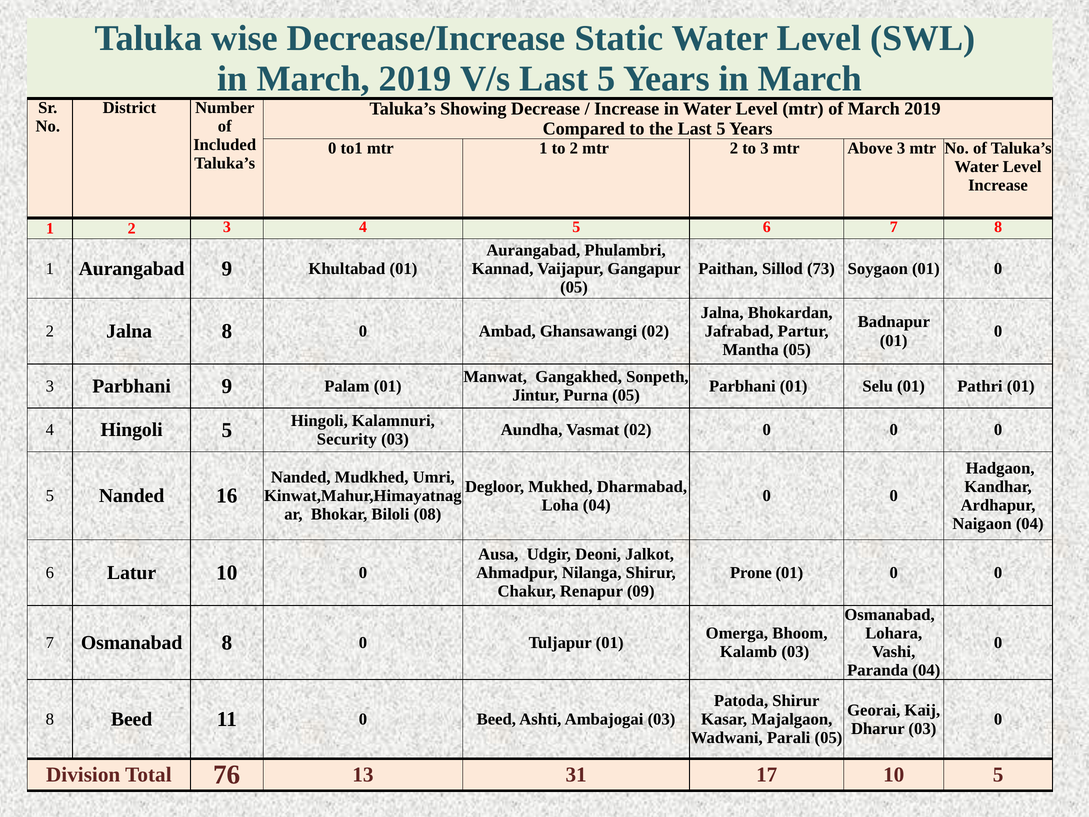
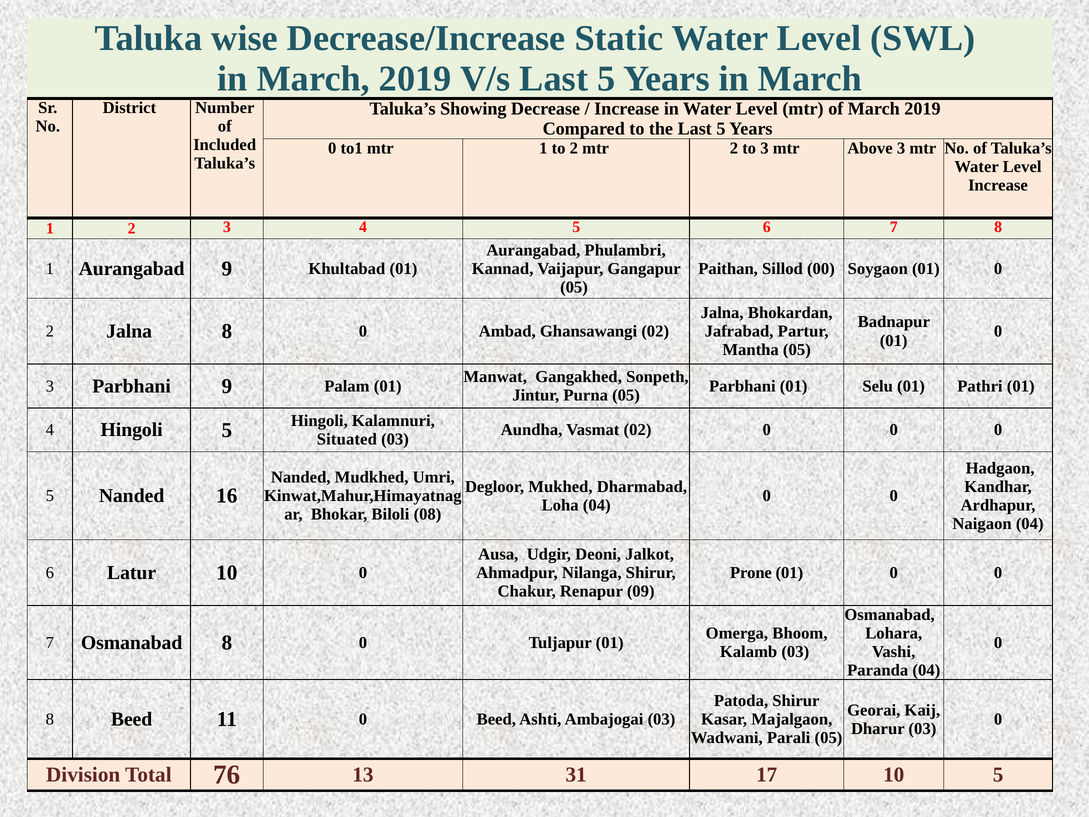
73: 73 -> 00
Security: Security -> Situated
